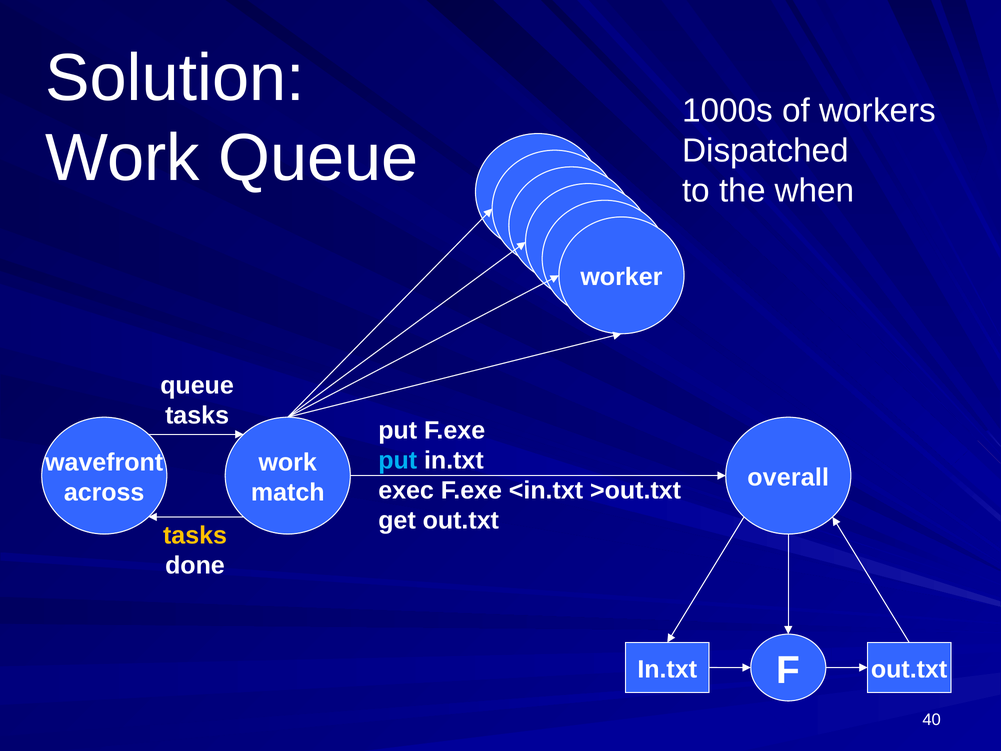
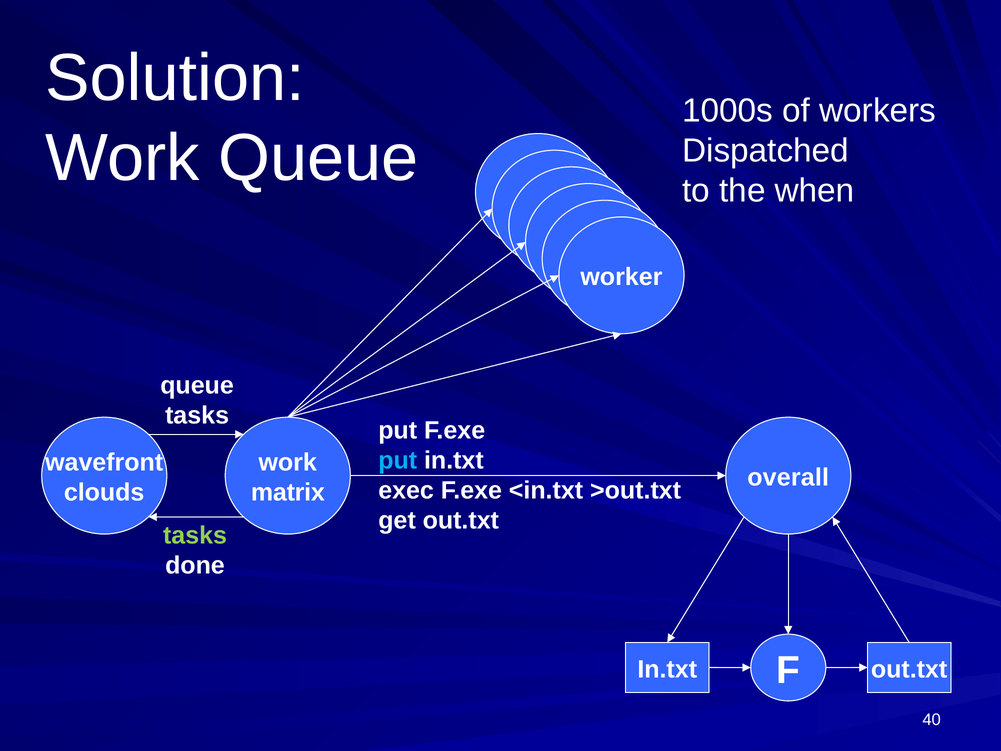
across: across -> clouds
match: match -> matrix
tasks at (195, 535) colour: yellow -> light green
